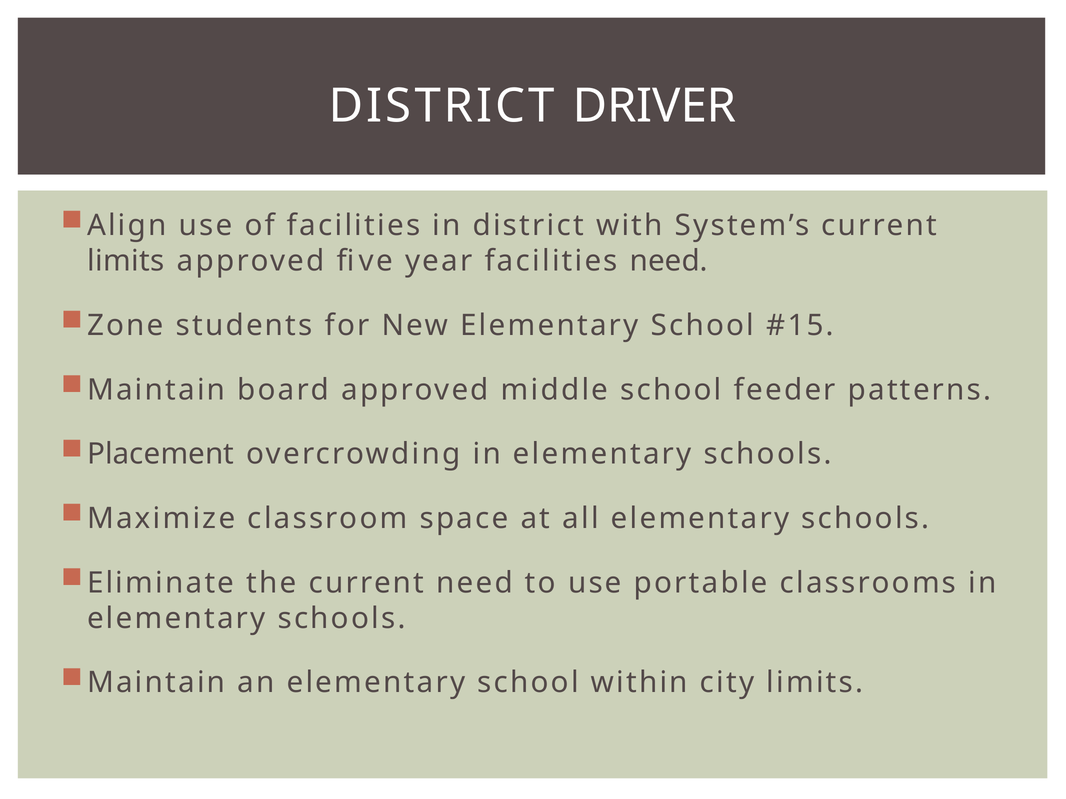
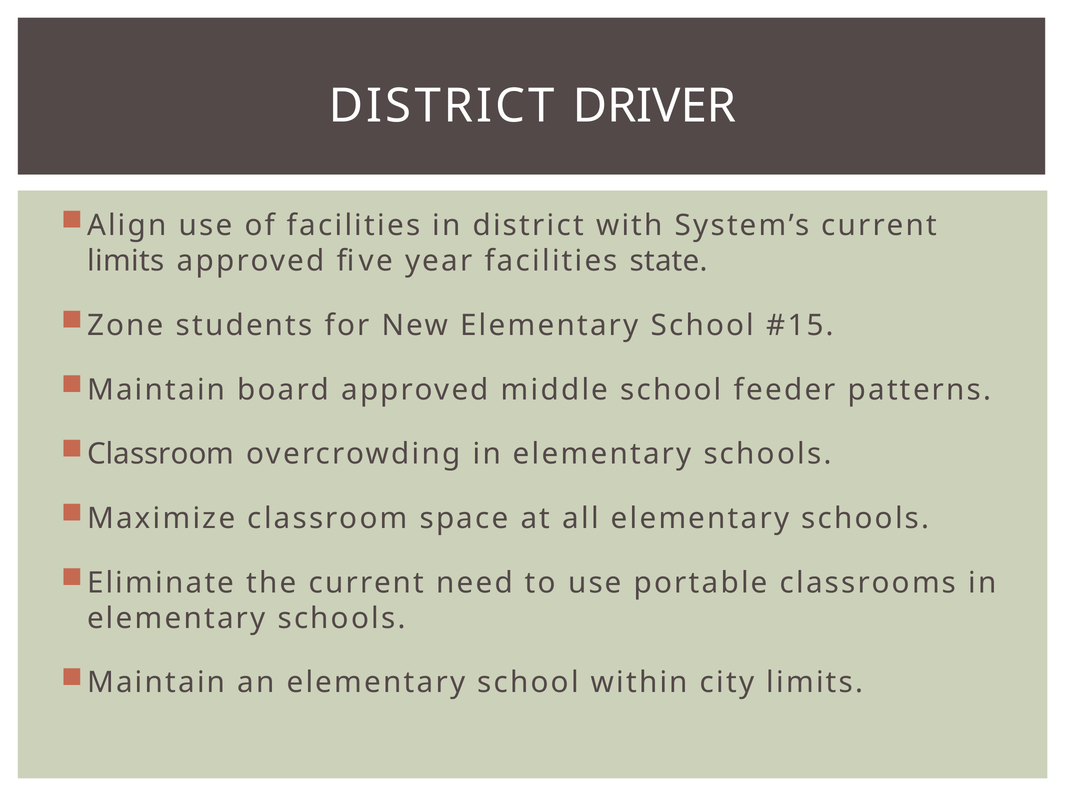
facilities need: need -> state
Placement at (161, 454): Placement -> Classroom
